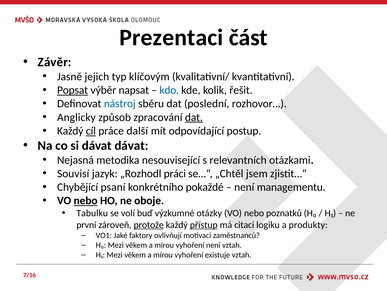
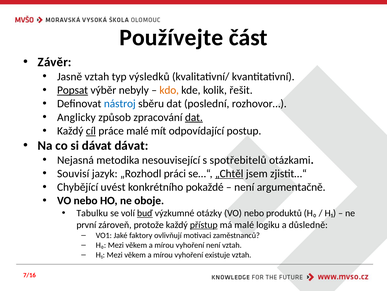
Prezentaci: Prezentaci -> Používejte
Jasně jejich: jejich -> vztah
klíčovým: klíčovým -> výsledků
napsat: napsat -> nebyly
kdo colour: blue -> orange
práce další: další -> malé
relevantních: relevantních -> spotřebitelů
„Chtěl underline: none -> present
psaní: psaní -> uvést
managementu: managementu -> argumentačně
nebo at (86, 200) underline: present -> none
buď underline: none -> present
poznatků: poznatků -> produktů
protože underline: present -> none
má citaci: citaci -> malé
produkty: produkty -> důsledně
